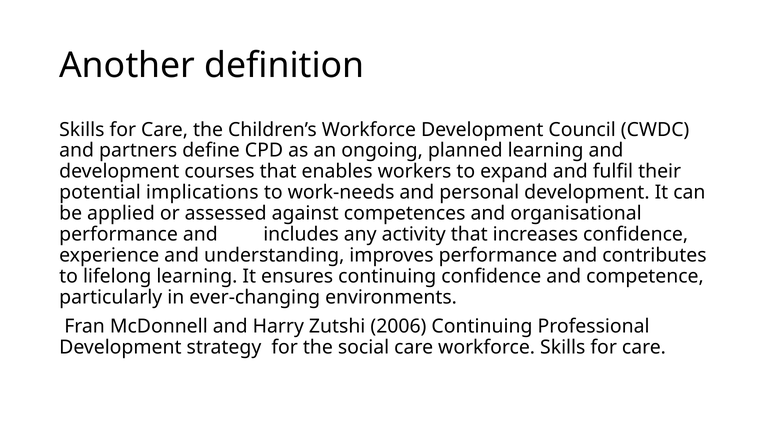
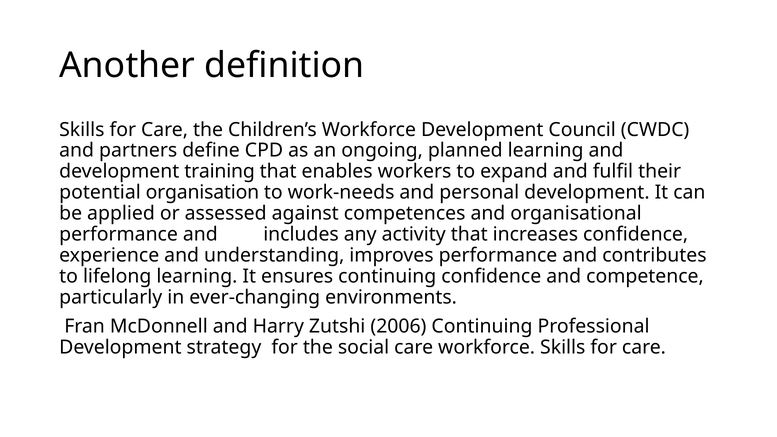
courses: courses -> training
implications: implications -> organisation
